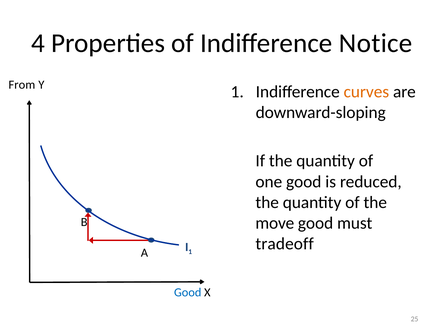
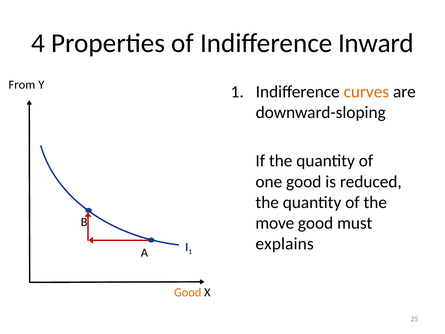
Notice: Notice -> Inward
tradeoff: tradeoff -> explains
Good at (188, 292) colour: blue -> orange
